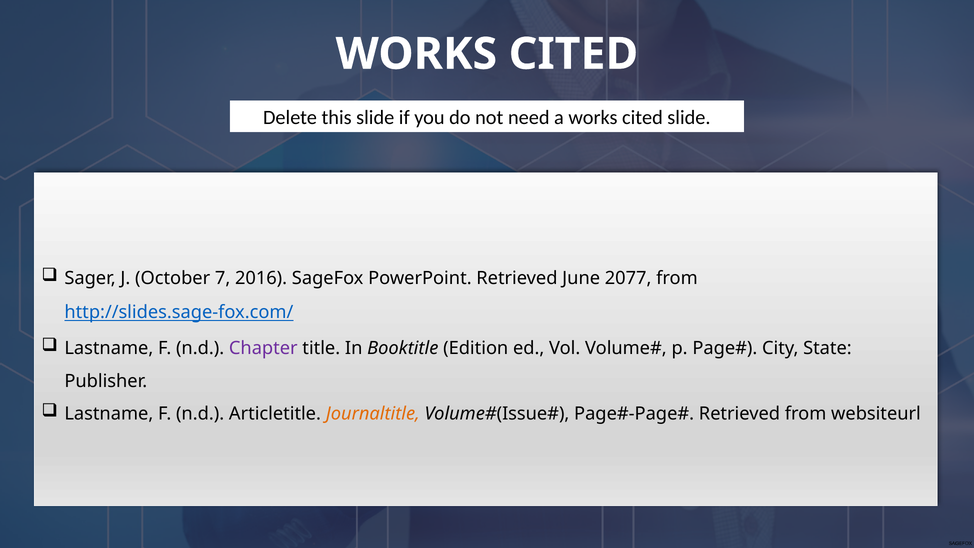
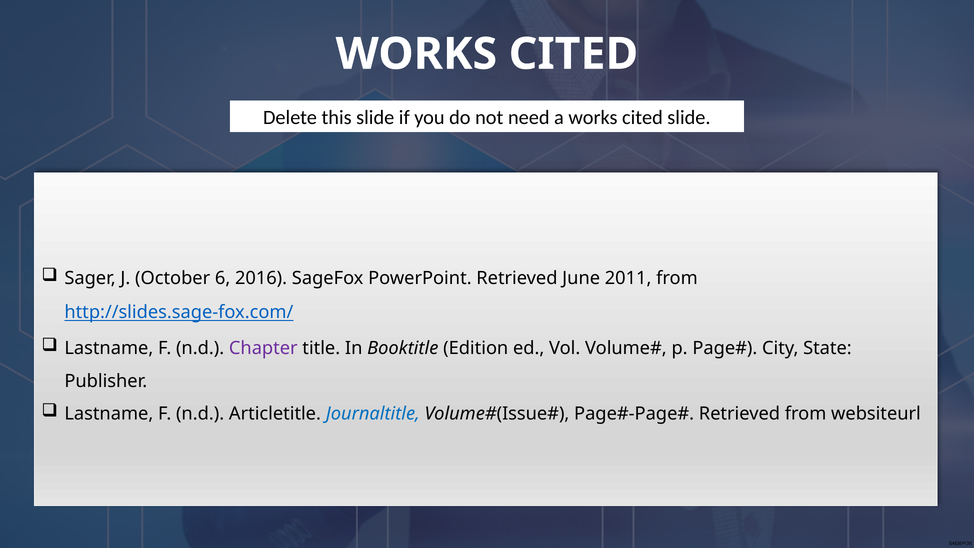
7: 7 -> 6
2077: 2077 -> 2011
Journaltitle colour: orange -> blue
